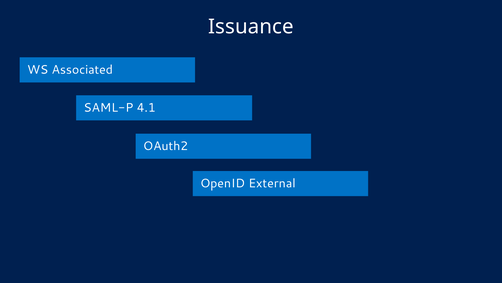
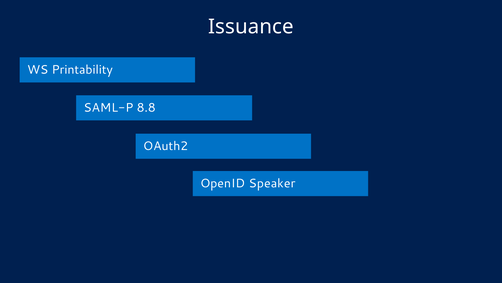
Associated: Associated -> Printability
4.1: 4.1 -> 8.8
External: External -> Speaker
